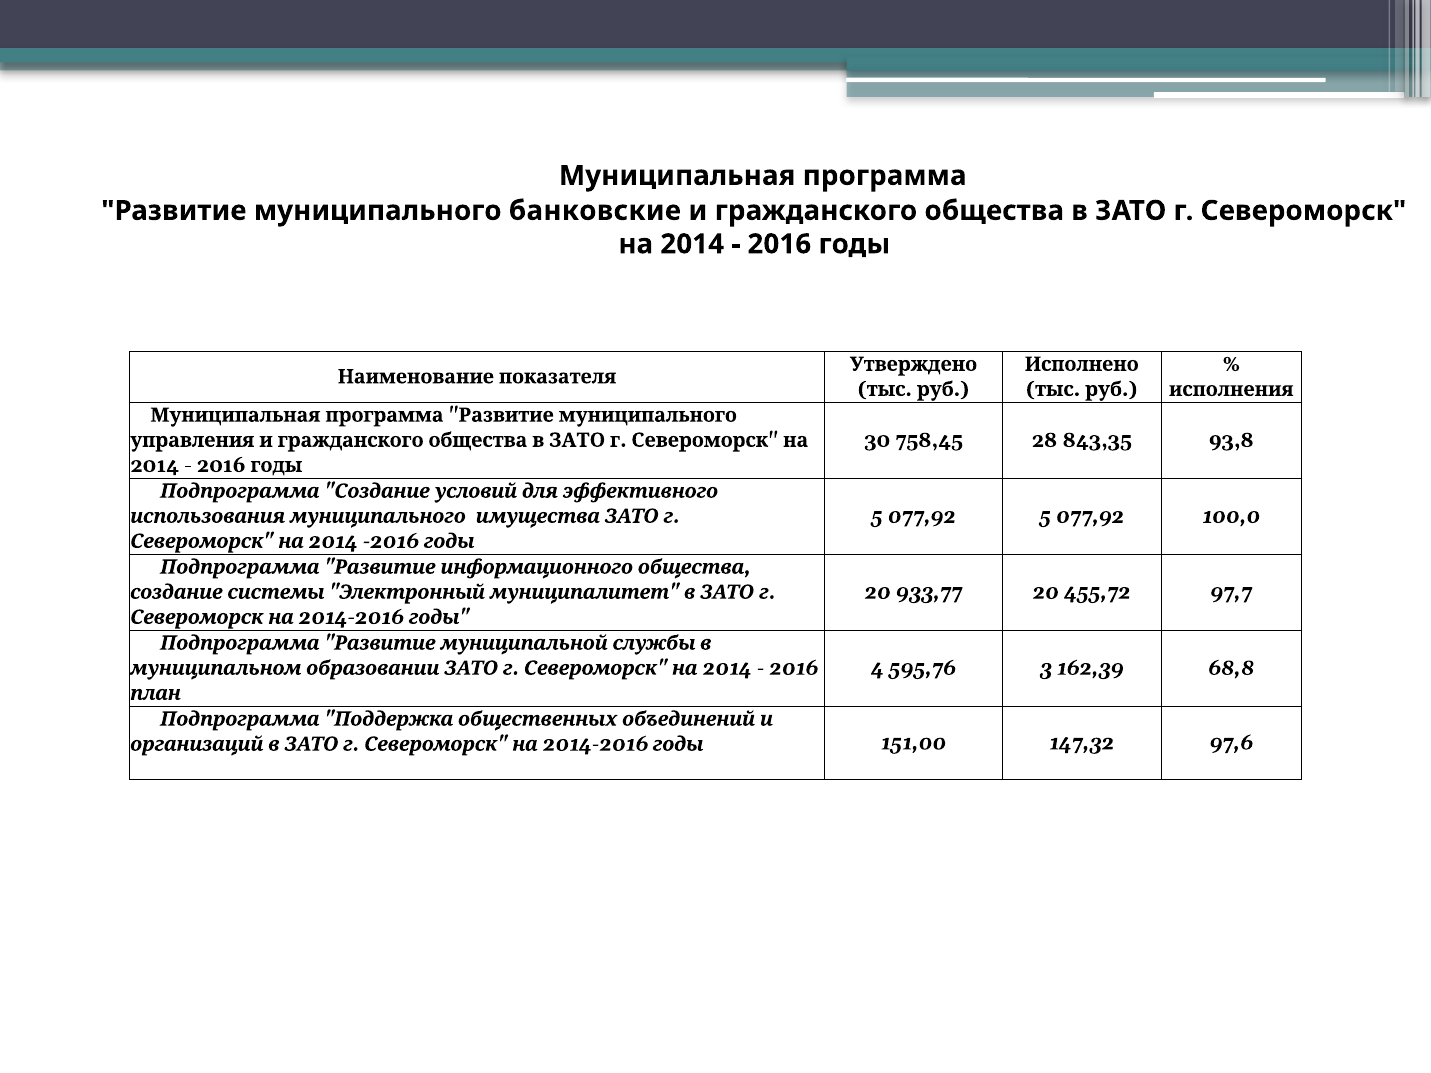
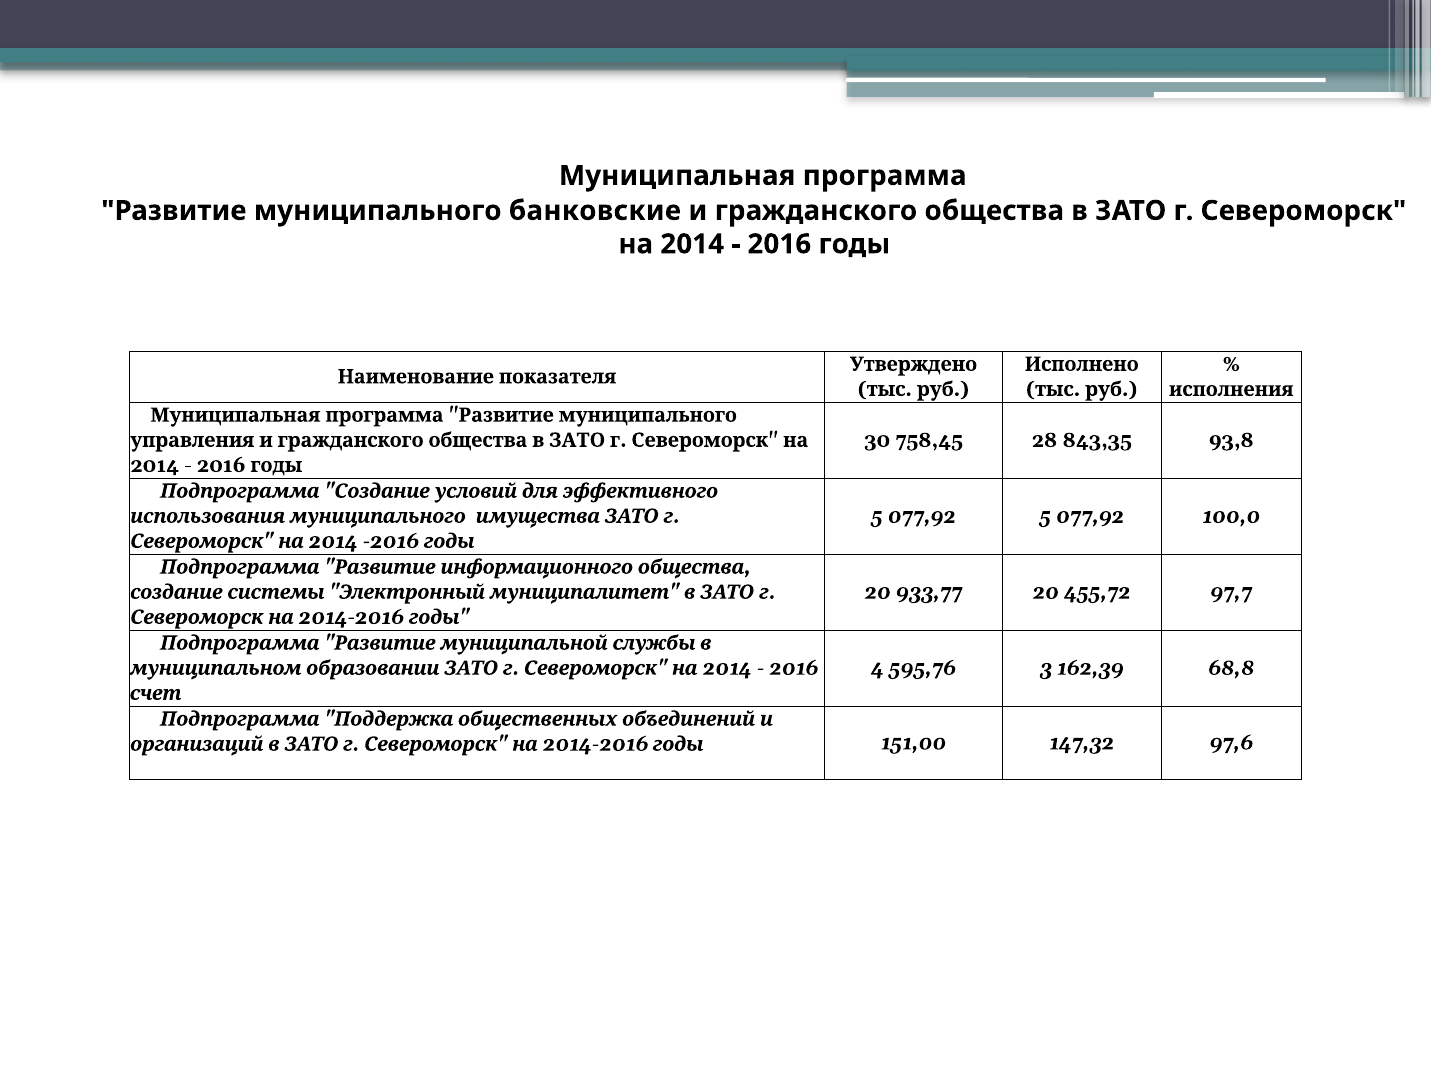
план: план -> счет
